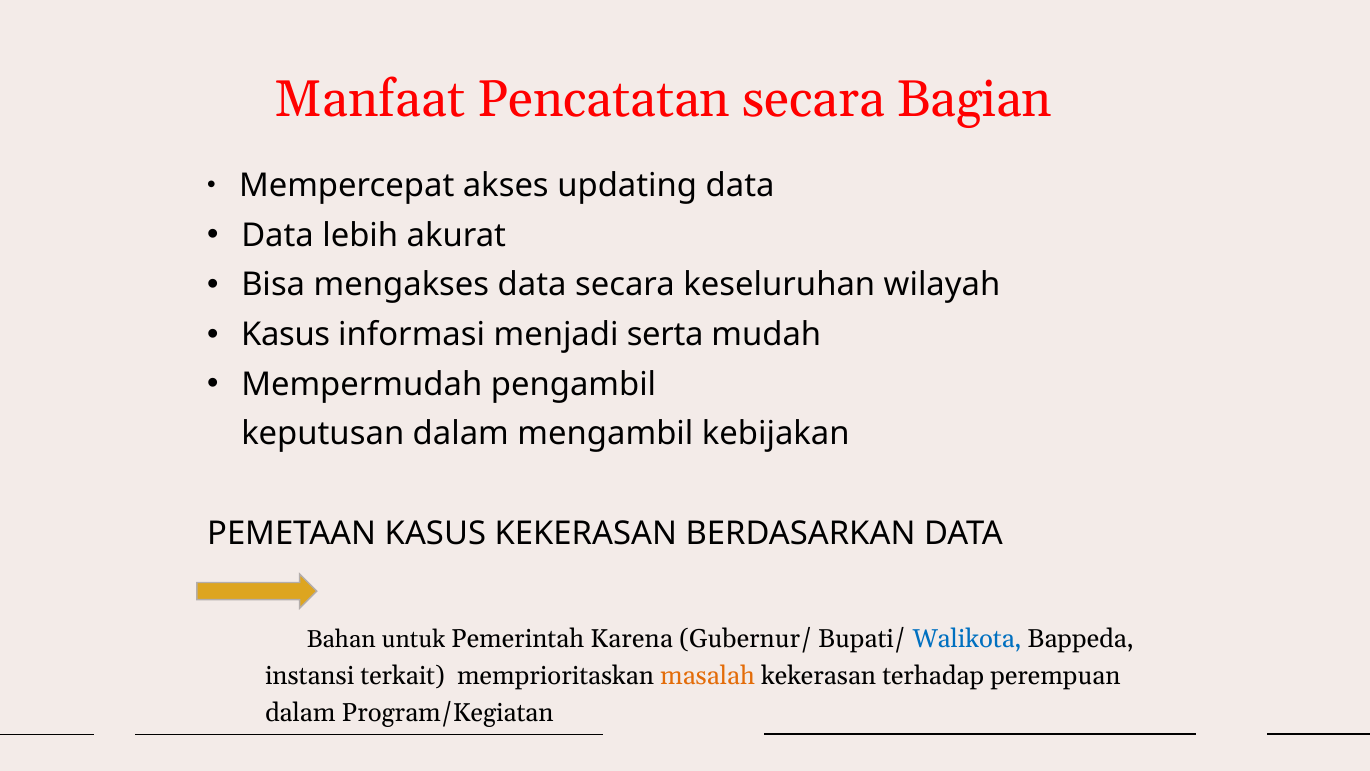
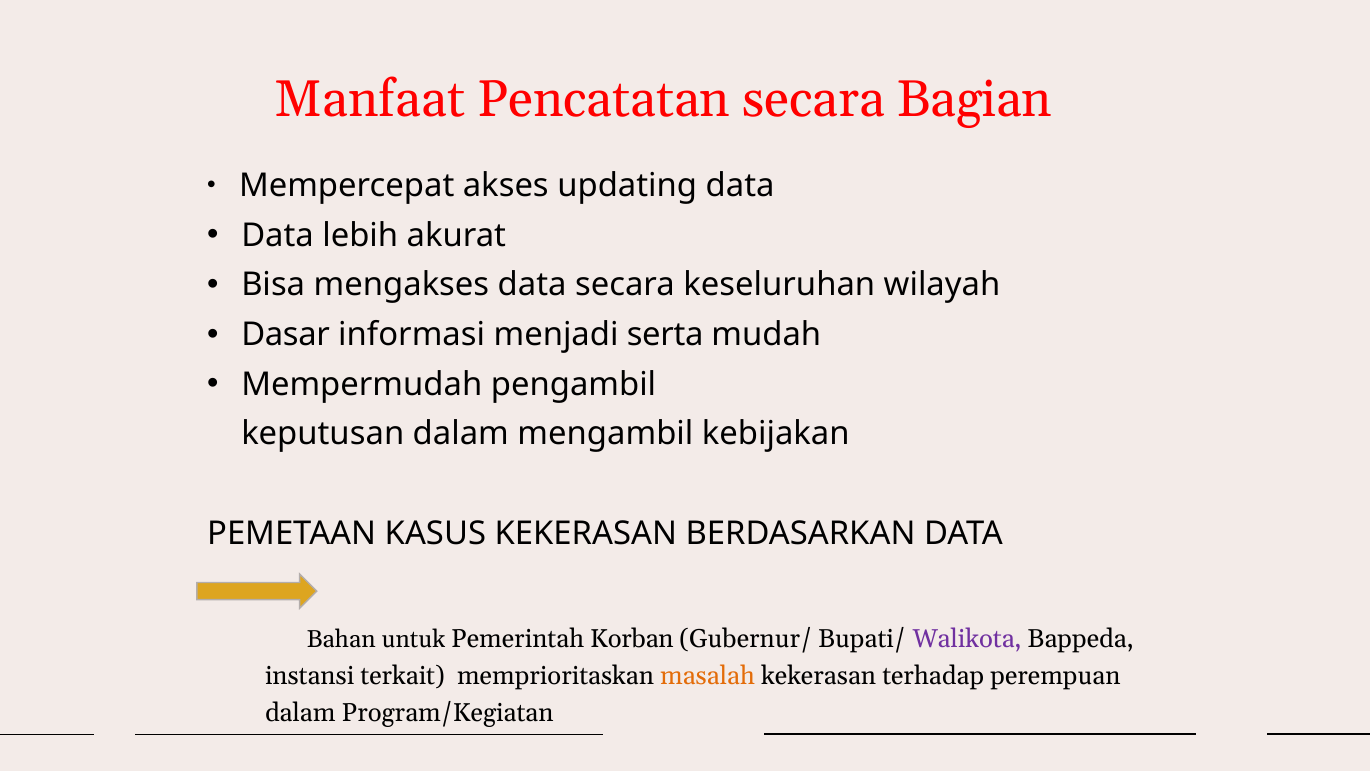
Kasus at (286, 335): Kasus -> Dasar
Karena: Karena -> Korban
Walikota colour: blue -> purple
